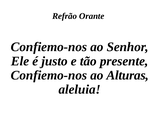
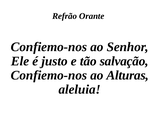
presente: presente -> salvação
